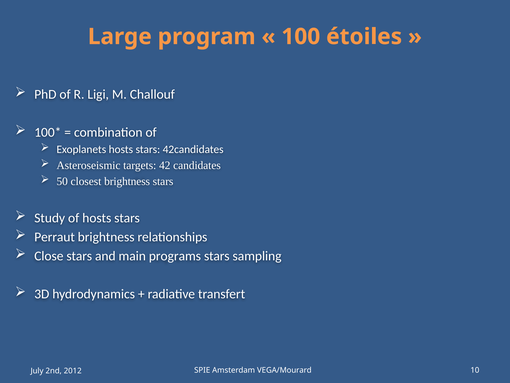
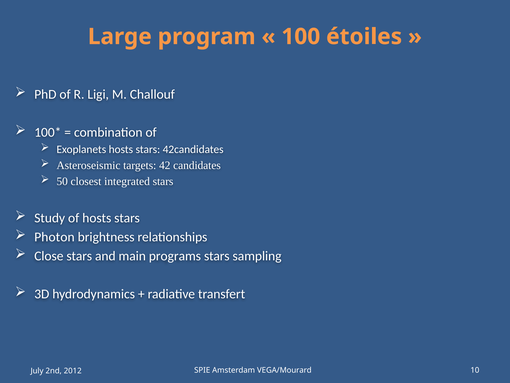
closest brightness: brightness -> integrated
Perraut: Perraut -> Photon
